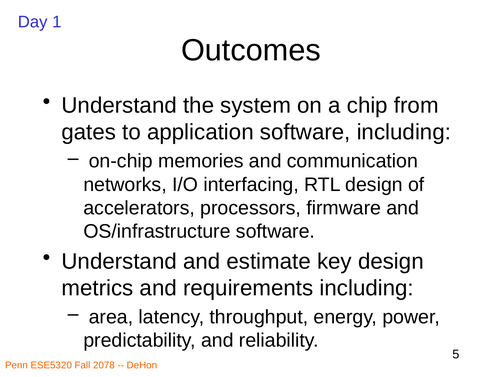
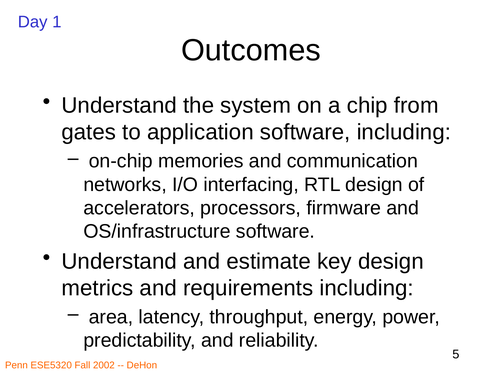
2078: 2078 -> 2002
